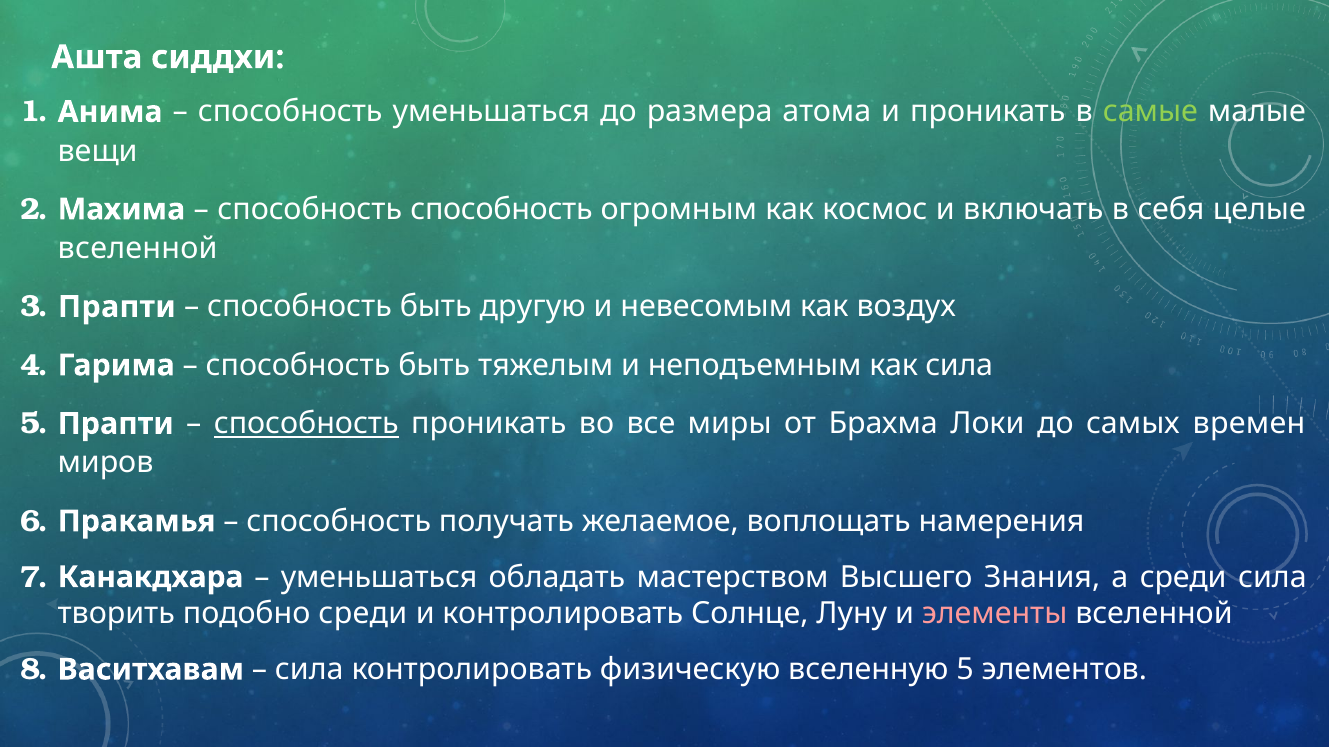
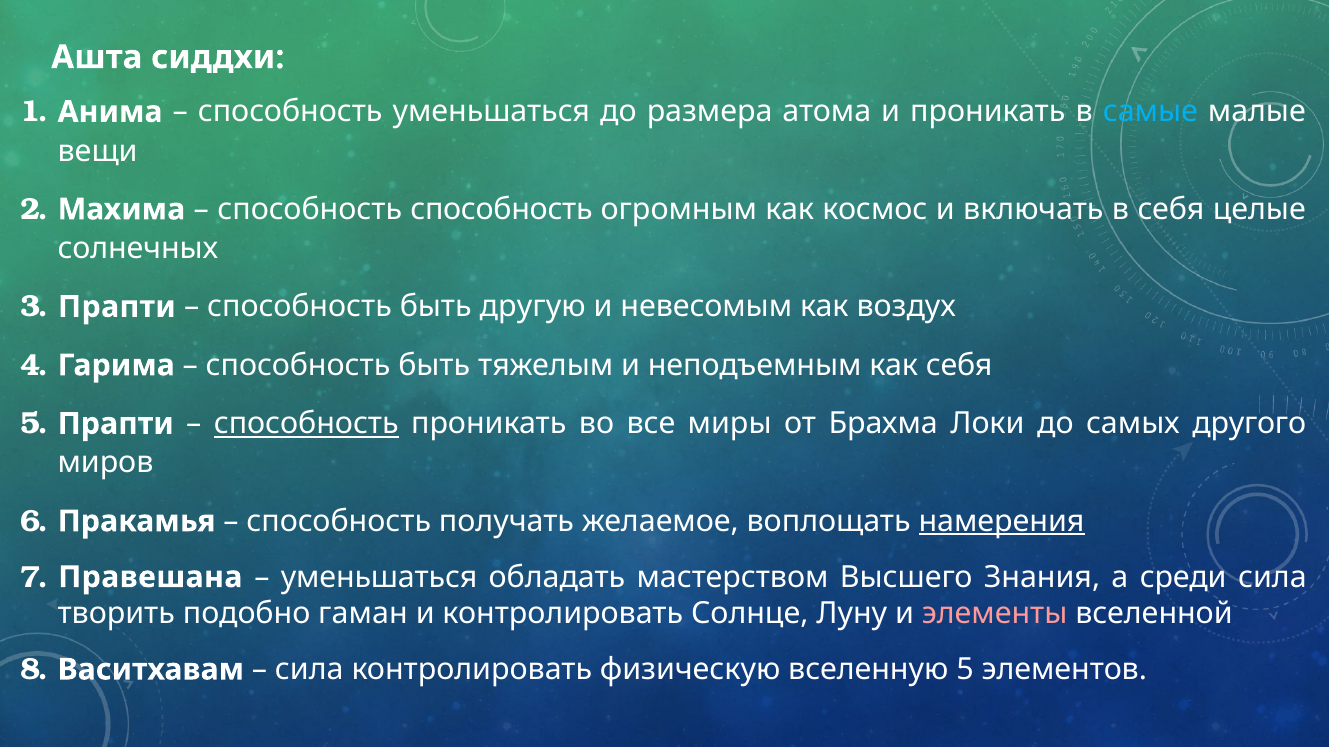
самые colour: light green -> light blue
вселенной at (138, 249): вселенной -> солнечных
как сила: сила -> себя
времен: времен -> другого
намерения underline: none -> present
Канакдхара: Канакдхара -> Правешана
подобно среди: среди -> гаман
